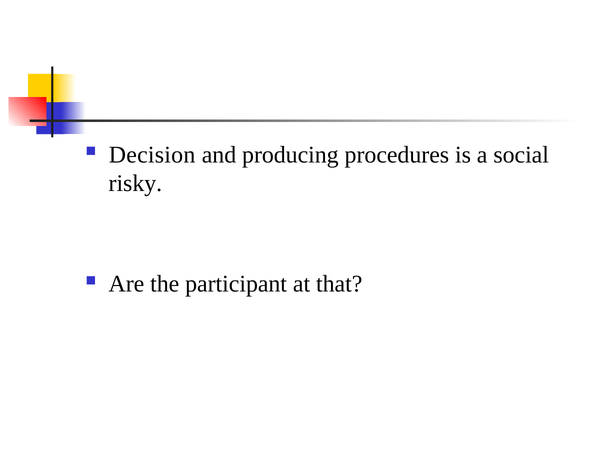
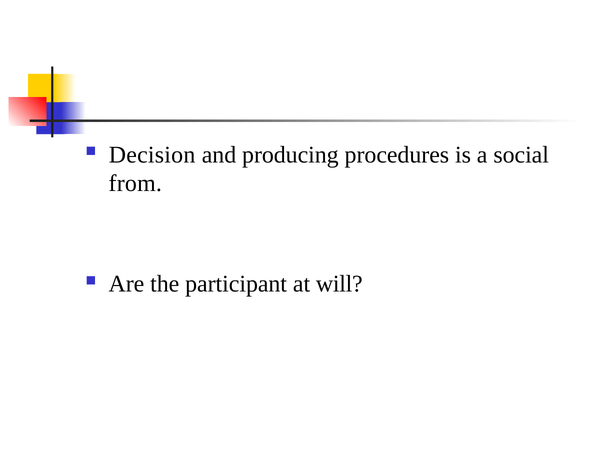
risky: risky -> from
that: that -> will
